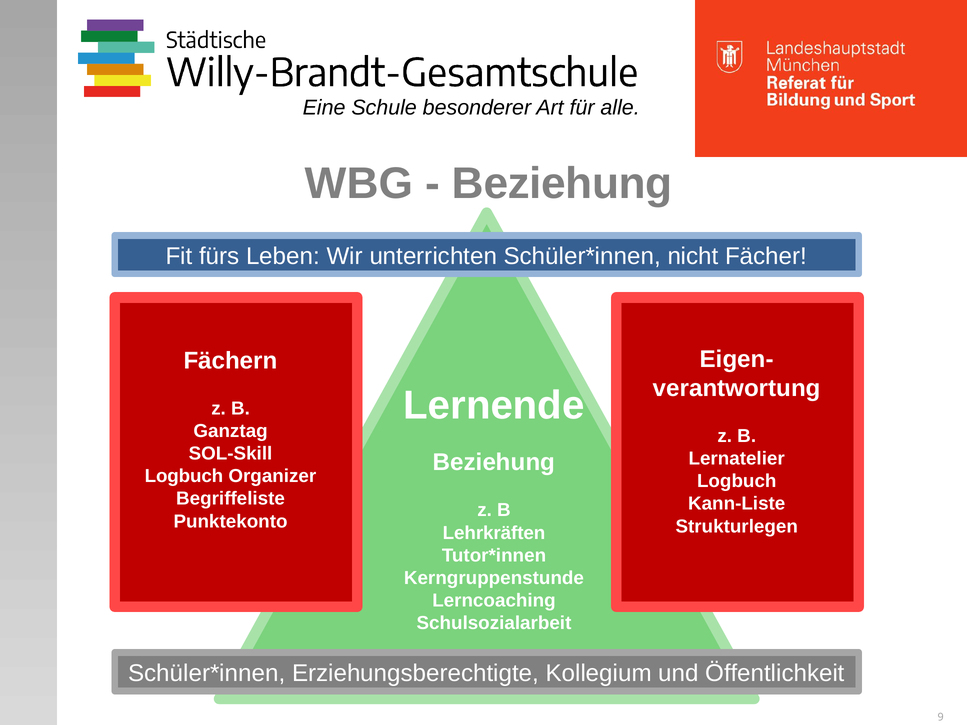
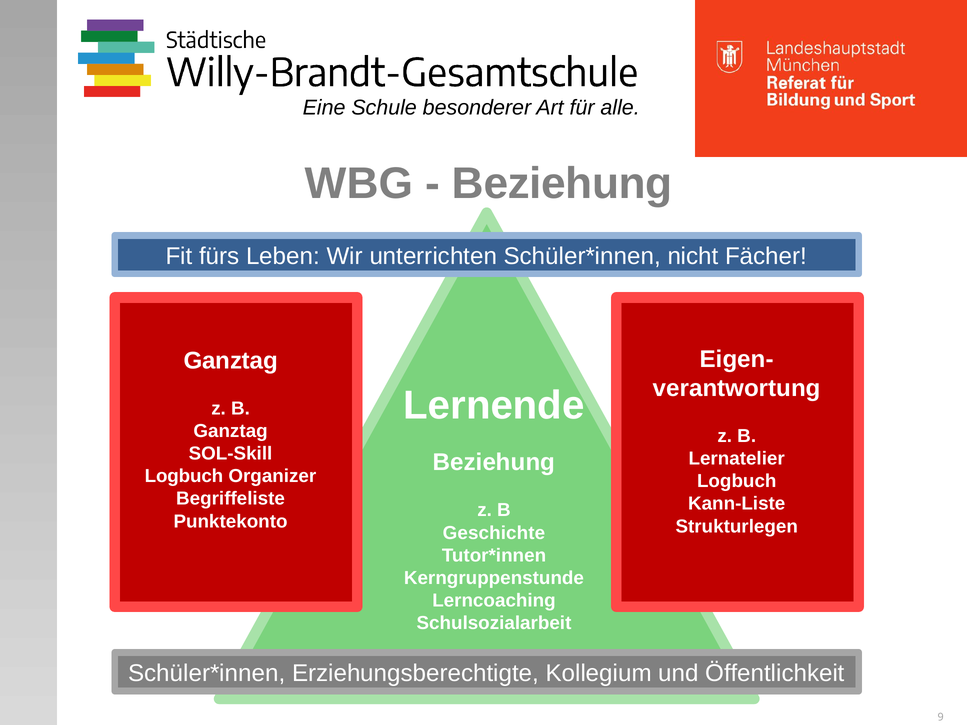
Fächern at (231, 361): Fächern -> Ganztag
Lehrkräften: Lehrkräften -> Geschichte
